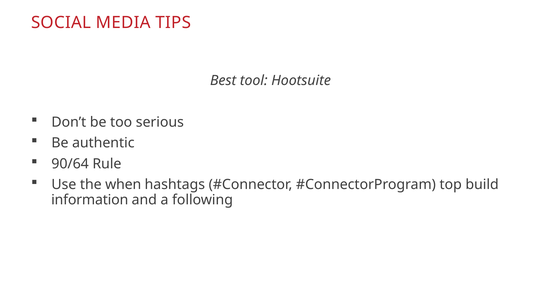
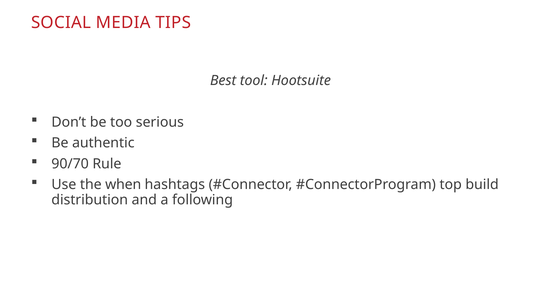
90/64: 90/64 -> 90/70
information: information -> distribution
